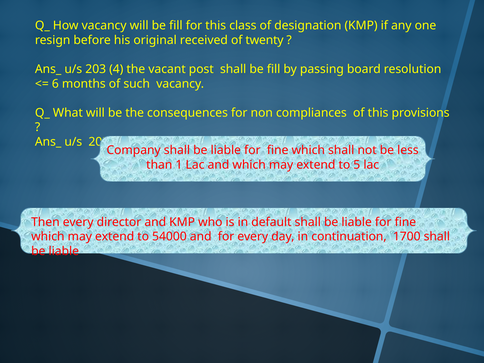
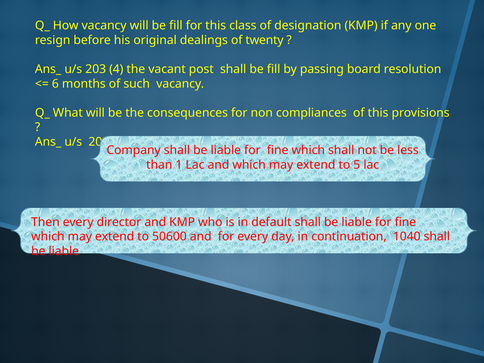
received: received -> dealings
54000: 54000 -> 50600
1700: 1700 -> 1040
